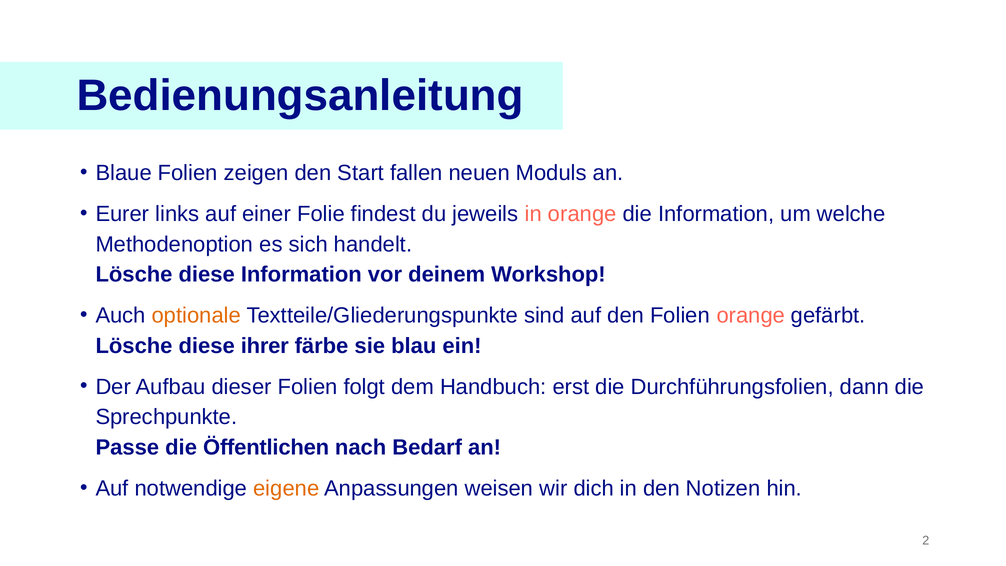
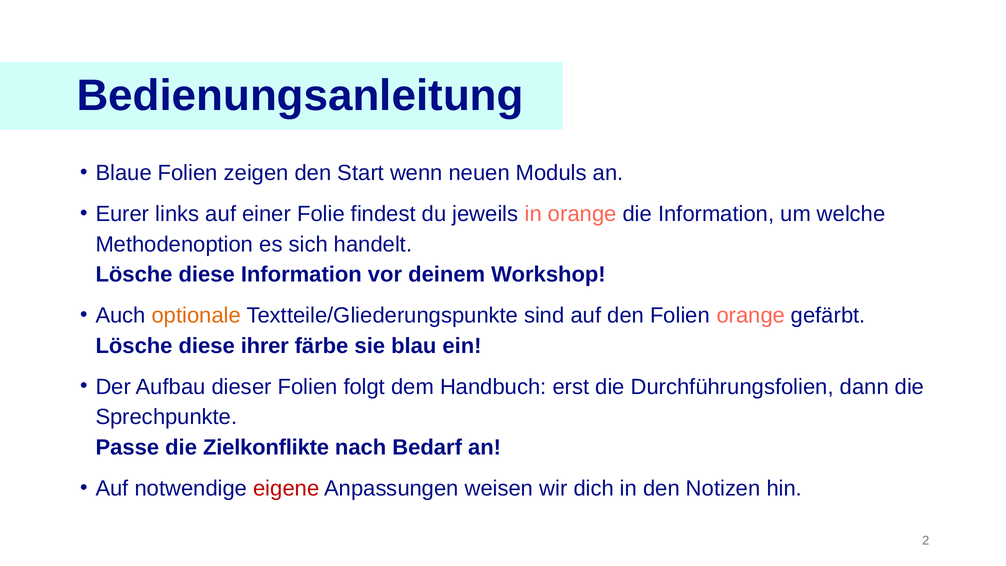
fallen: fallen -> wenn
Öffentlichen: Öffentlichen -> Zielkonflikte
eigene colour: orange -> red
